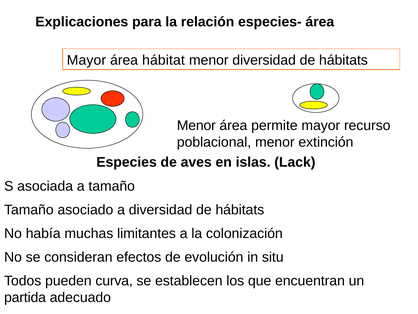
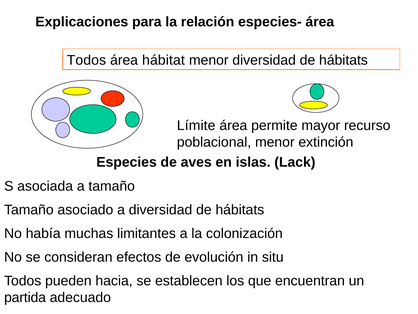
Mayor at (86, 60): Mayor -> Todos
Menor at (196, 125): Menor -> Límite
curva: curva -> hacia
